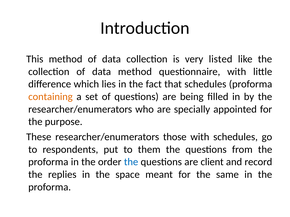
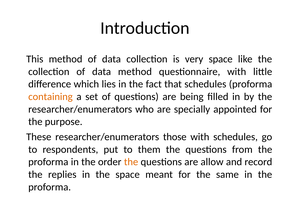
very listed: listed -> space
the at (131, 162) colour: blue -> orange
client: client -> allow
